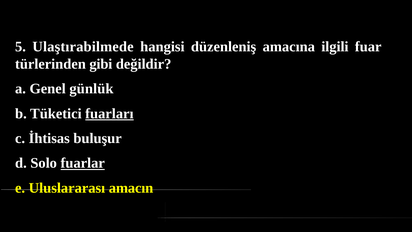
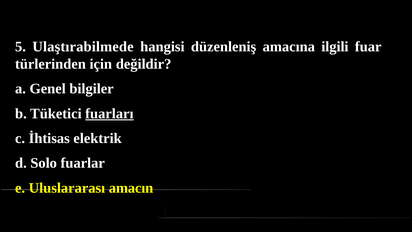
gibi: gibi -> için
günlük: günlük -> bilgiler
buluşur: buluşur -> elektrik
fuarlar underline: present -> none
